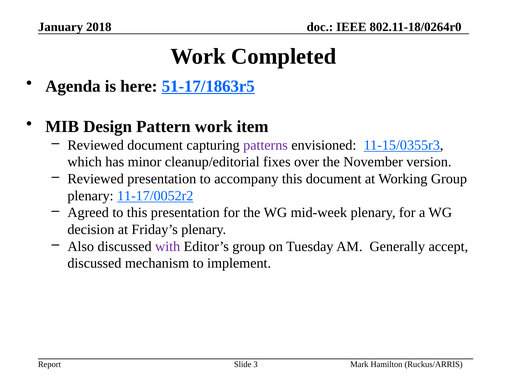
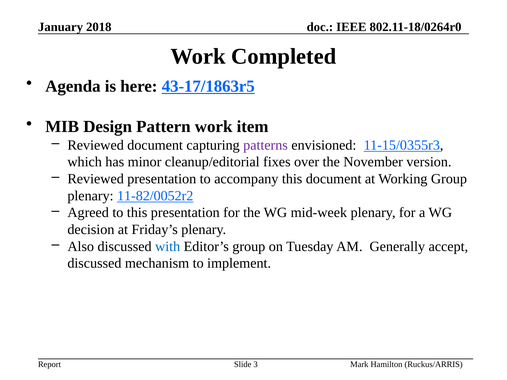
51-17/1863r5: 51-17/1863r5 -> 43-17/1863r5
11-17/0052r2: 11-17/0052r2 -> 11-82/0052r2
with colour: purple -> blue
